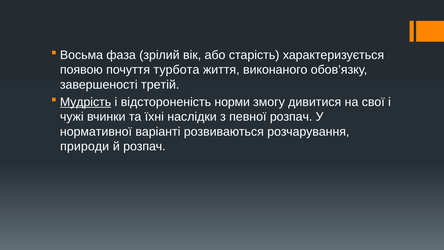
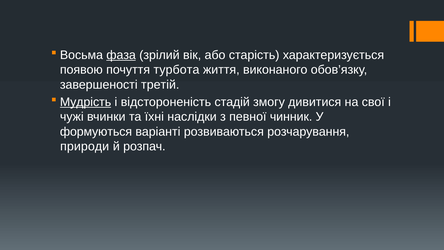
фаза underline: none -> present
норми: норми -> стадій
певної розпач: розпач -> чинник
нормативної: нормативної -> формуються
